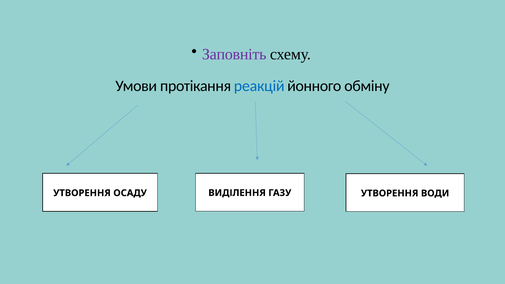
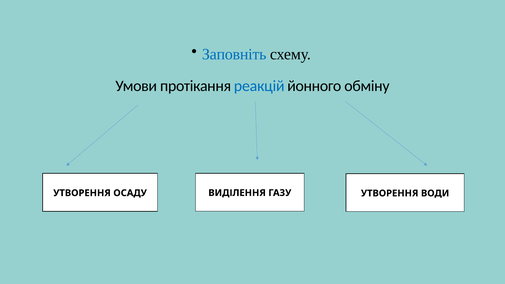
Заповніть colour: purple -> blue
